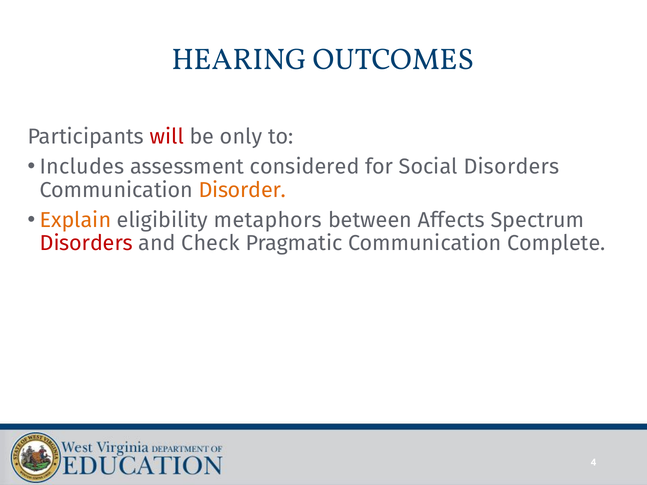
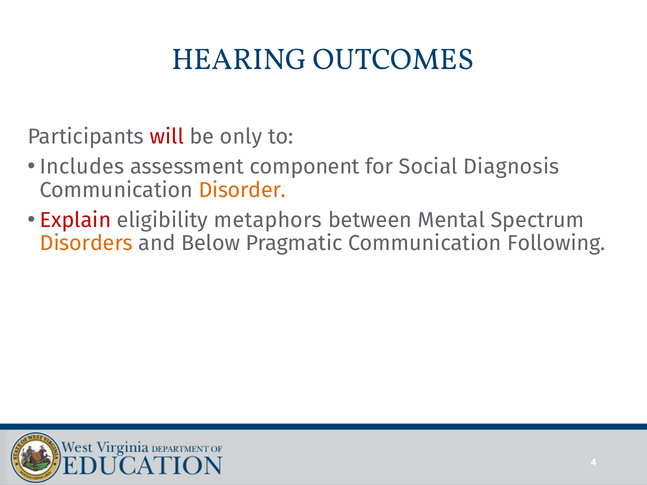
considered: considered -> component
Social Disorders: Disorders -> Diagnosis
Explain colour: orange -> red
Affects: Affects -> Mental
Disorders at (86, 243) colour: red -> orange
Check: Check -> Below
Complete: Complete -> Following
